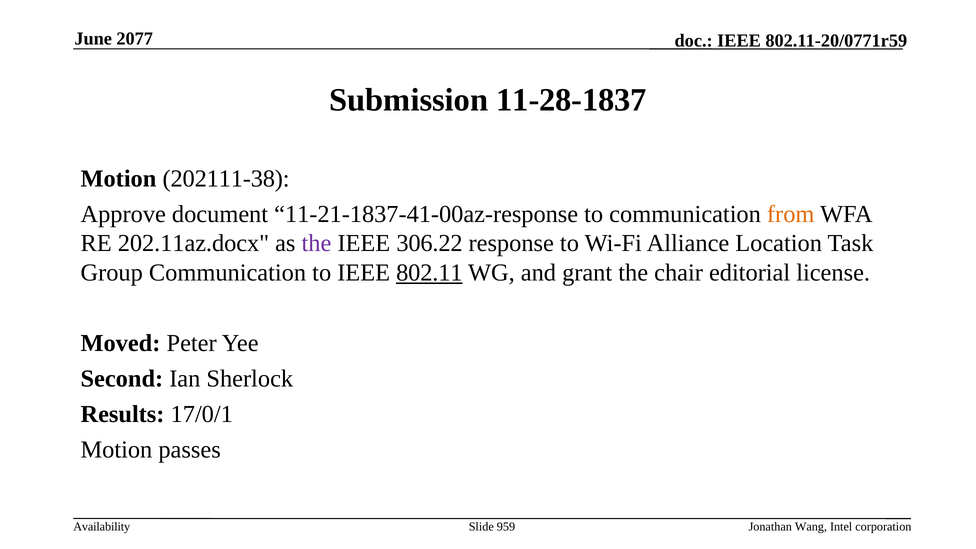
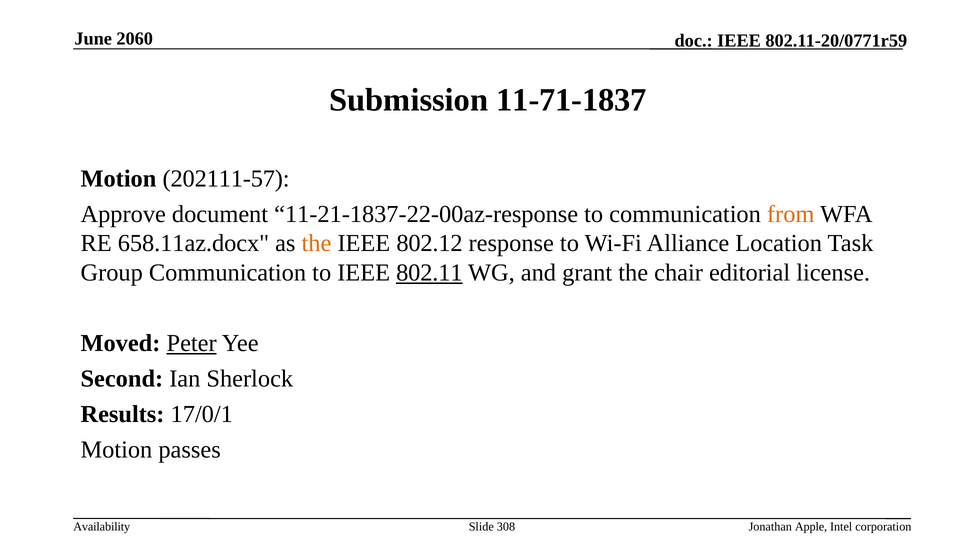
2077: 2077 -> 2060
11-28-1837: 11-28-1837 -> 11-71-1837
202111-38: 202111-38 -> 202111-57
11-21-1837-41-00az-response: 11-21-1837-41-00az-response -> 11-21-1837-22-00az-response
202.11az.docx: 202.11az.docx -> 658.11az.docx
the at (316, 243) colour: purple -> orange
306.22: 306.22 -> 802.12
Peter underline: none -> present
959: 959 -> 308
Wang: Wang -> Apple
